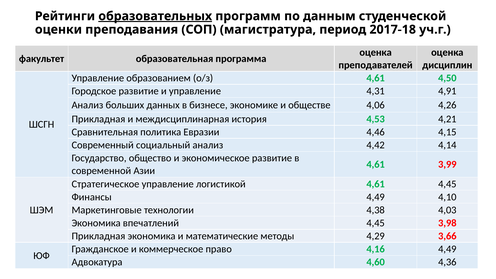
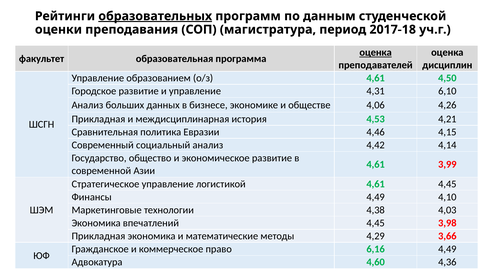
оценка at (376, 52) underline: none -> present
4,91: 4,91 -> 6,10
4,16: 4,16 -> 6,16
